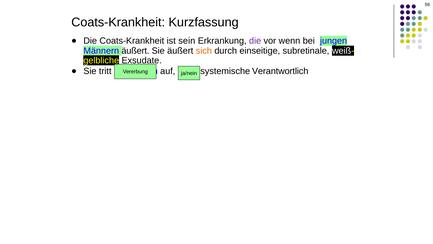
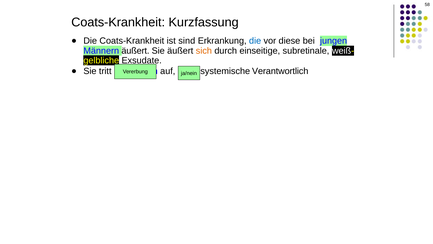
sein: sein -> sind
die at (255, 41) colour: purple -> blue
wenn: wenn -> diese
